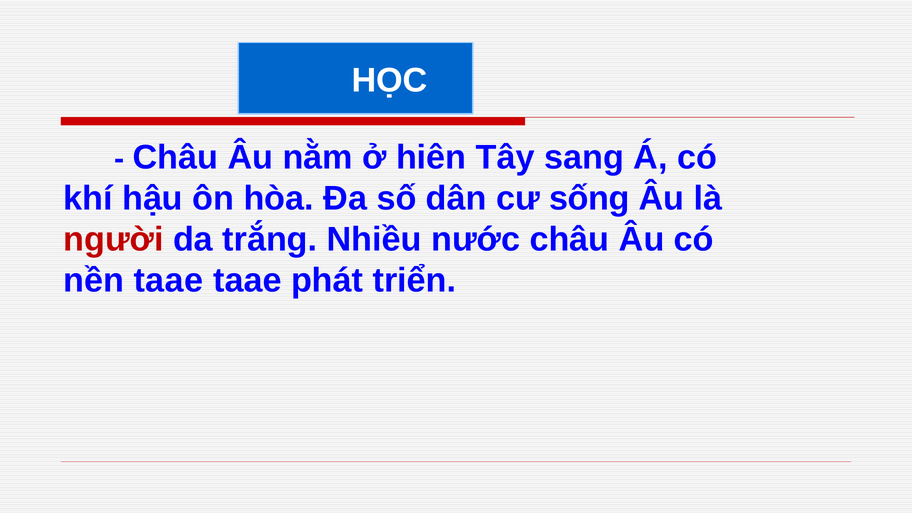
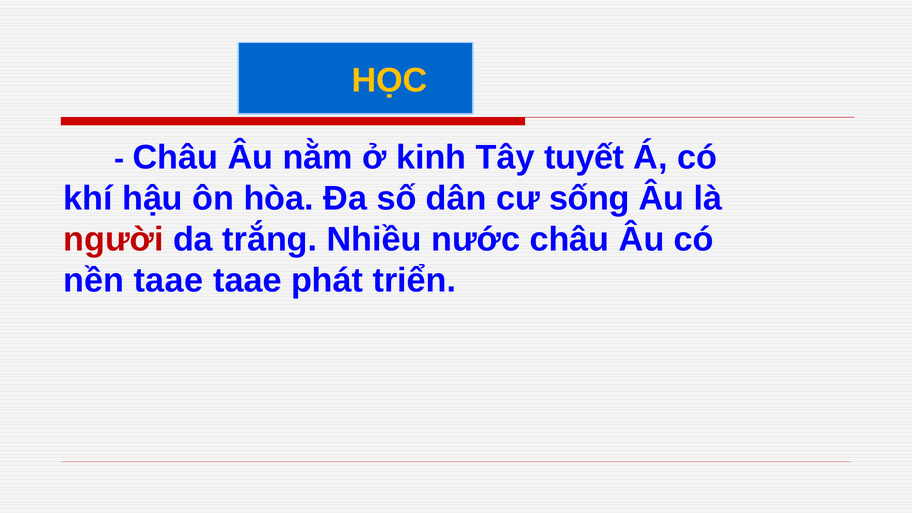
HỌC colour: white -> yellow
hiên: hiên -> kinh
sang: sang -> tuyết
